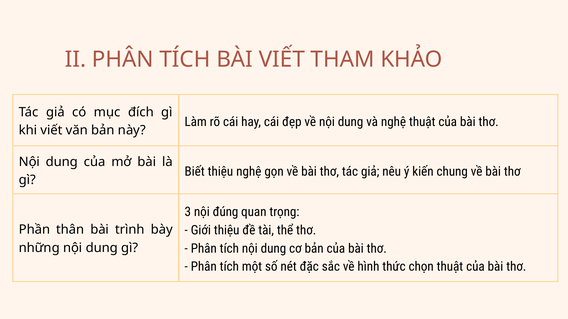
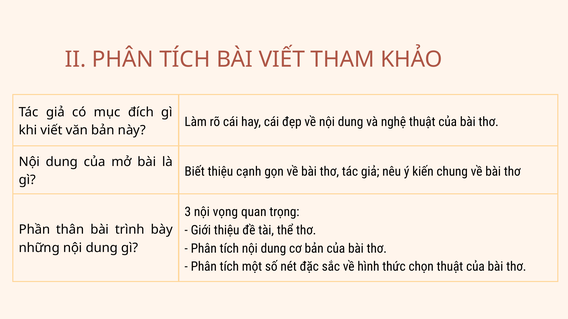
thiệu nghệ: nghệ -> cạnh
đúng: đúng -> vọng
